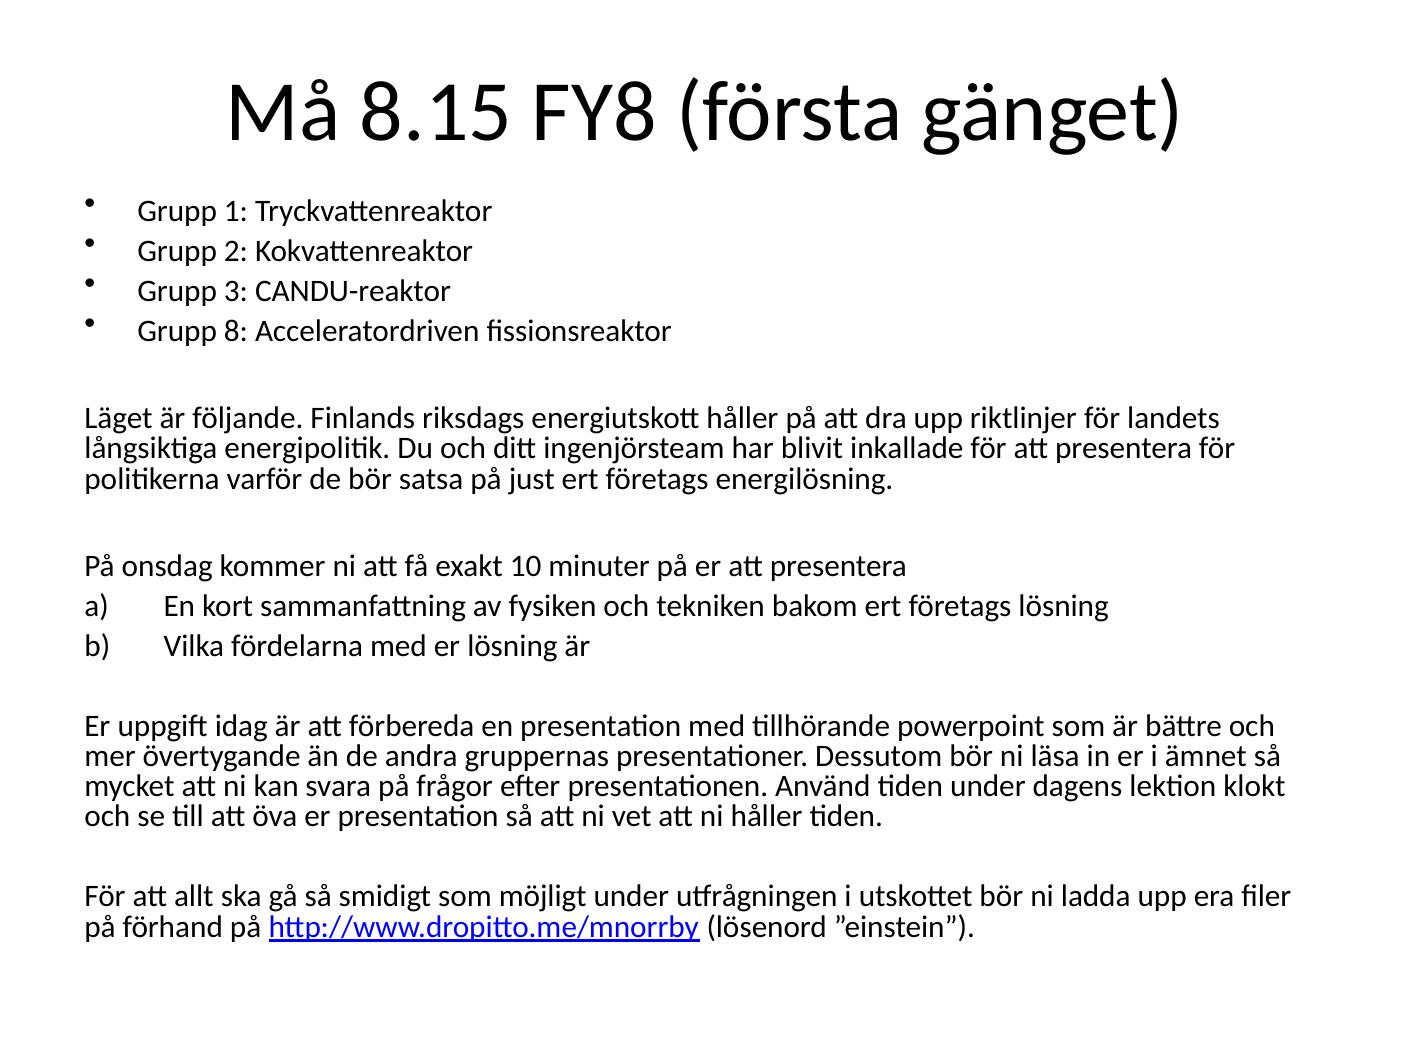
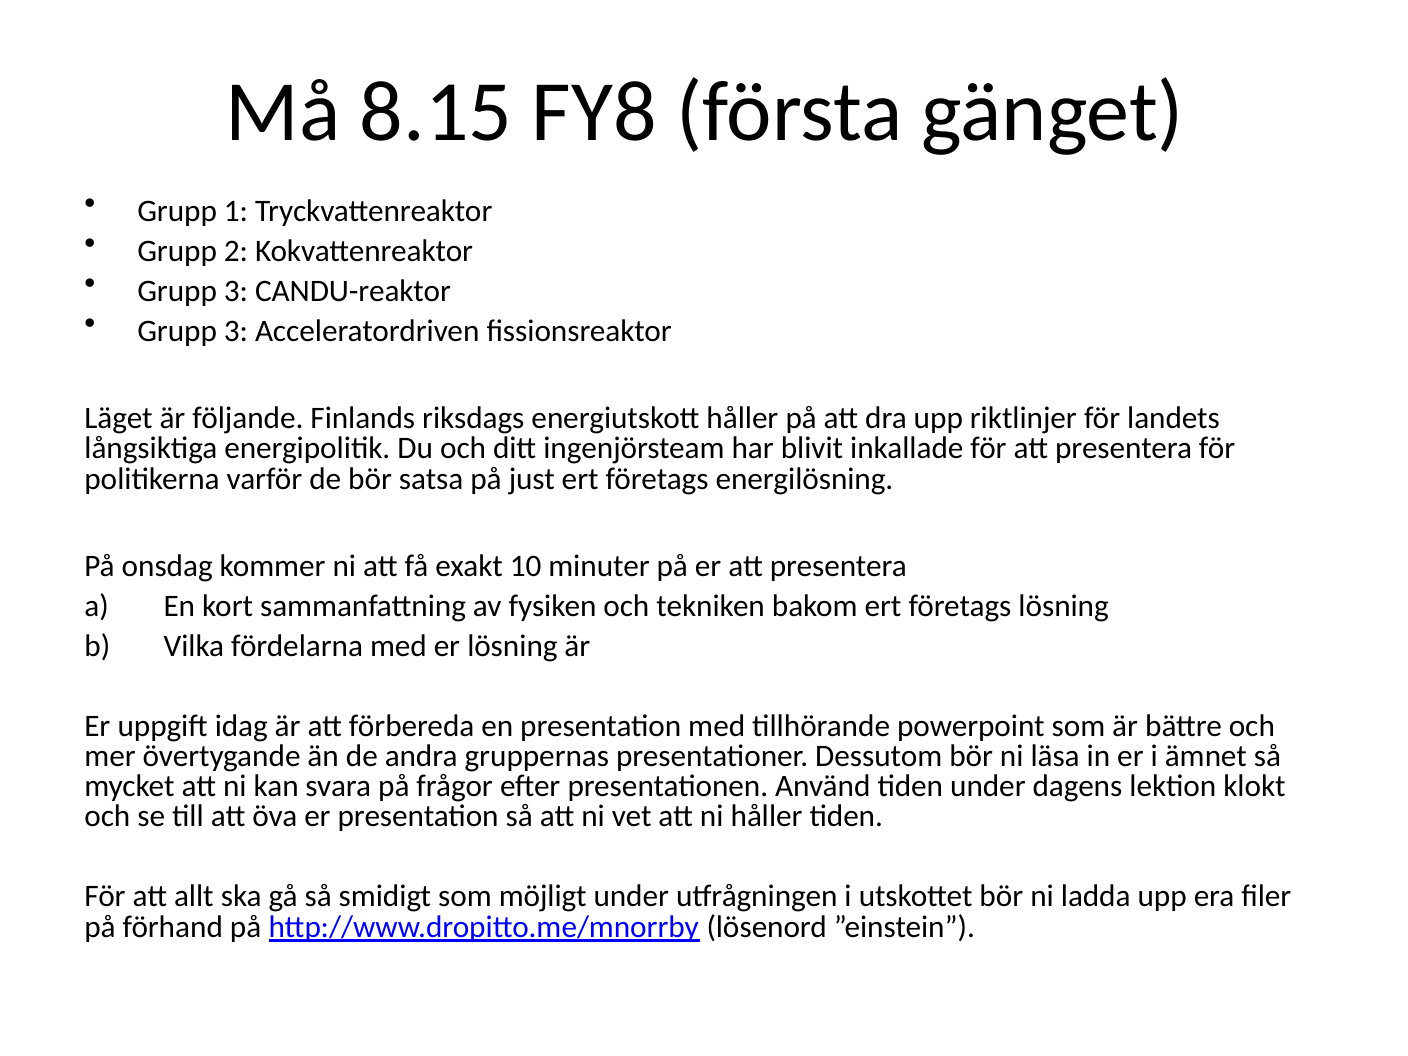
8 at (236, 331): 8 -> 3
